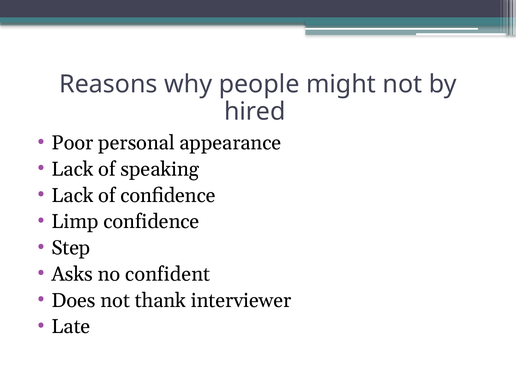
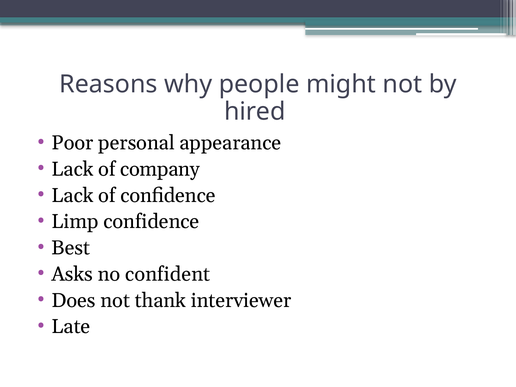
speaking: speaking -> company
Step: Step -> Best
